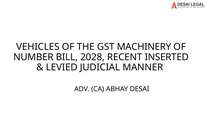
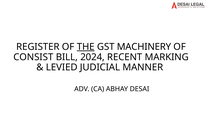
VEHICLES: VEHICLES -> REGISTER
THE underline: none -> present
NUMBER: NUMBER -> CONSIST
2028: 2028 -> 2024
INSERTED: INSERTED -> MARKING
